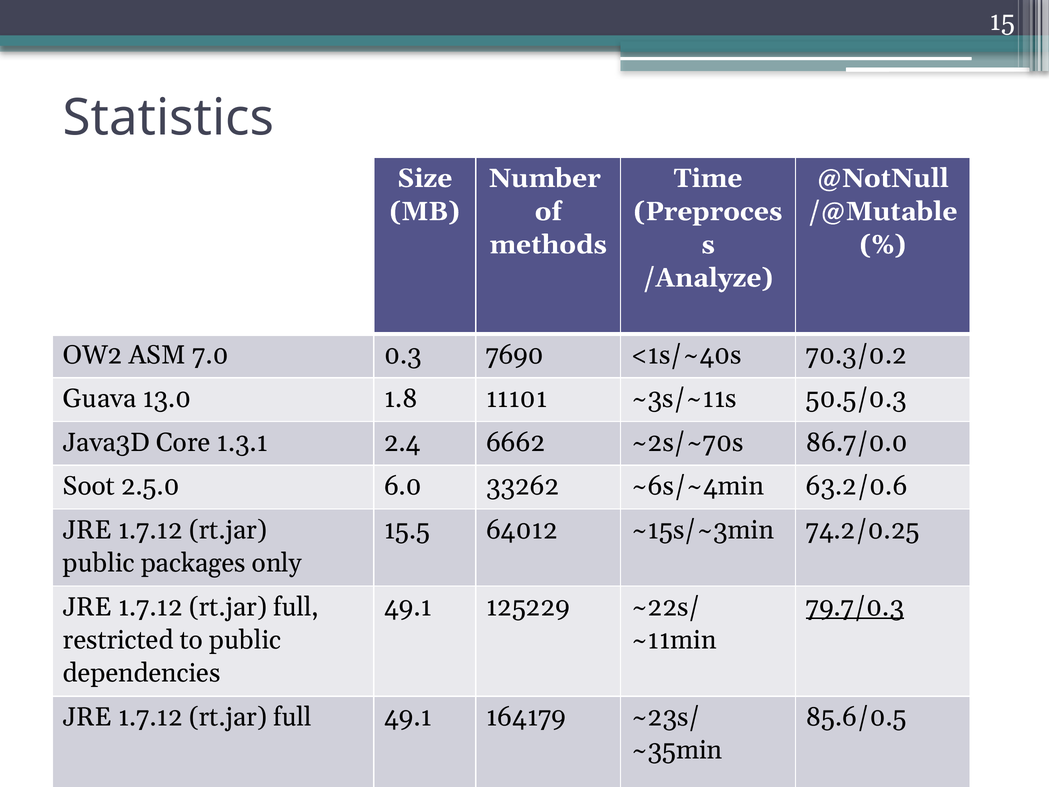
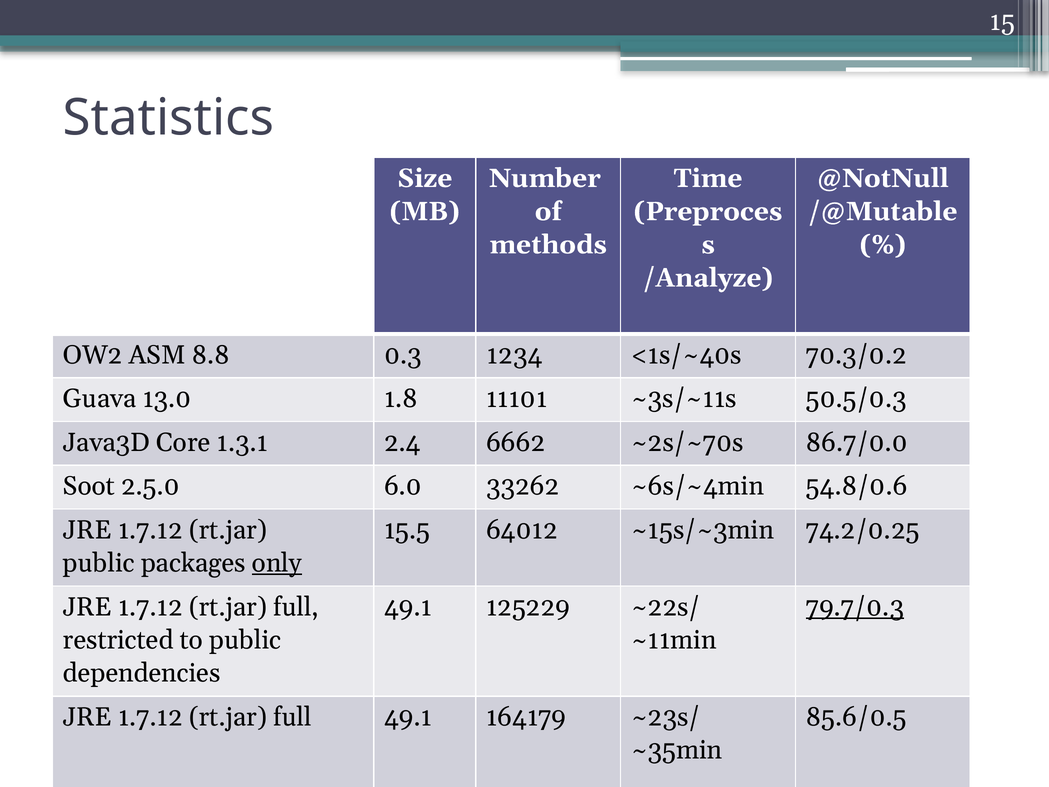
7.0: 7.0 -> 8.8
7690: 7690 -> 1234
63.2/0.6: 63.2/0.6 -> 54.8/0.6
only underline: none -> present
